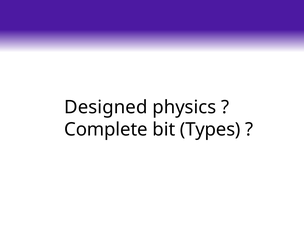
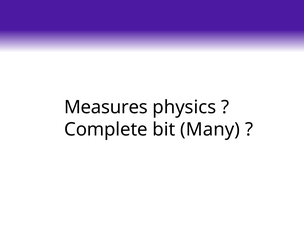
Designed: Designed -> Measures
Types: Types -> Many
